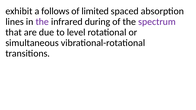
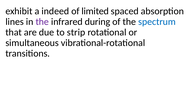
follows: follows -> indeed
spectrum colour: purple -> blue
level: level -> strip
